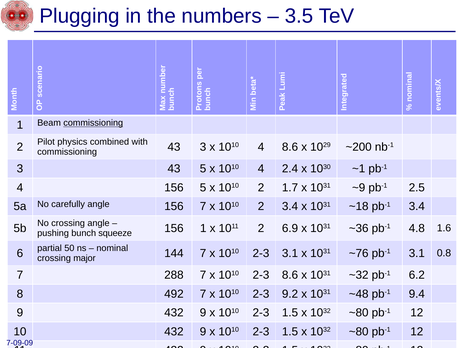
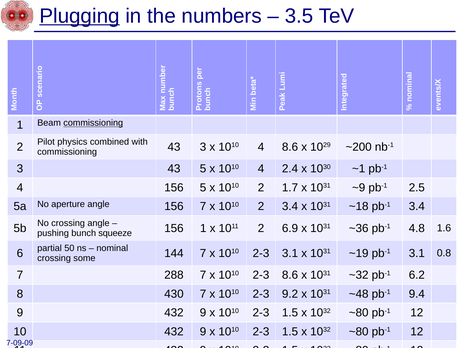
Plugging underline: none -> present
carefully: carefully -> aperture
major: major -> some
~76: ~76 -> ~19
492: 492 -> 430
